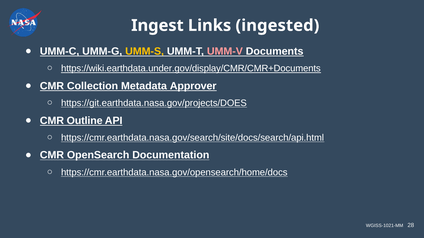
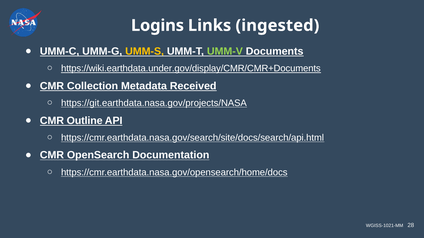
Ingest: Ingest -> Logins
UMM-V colour: pink -> light green
Approver: Approver -> Received
https://git.earthdata.nasa.gov/projects/DOES: https://git.earthdata.nasa.gov/projects/DOES -> https://git.earthdata.nasa.gov/projects/NASA
